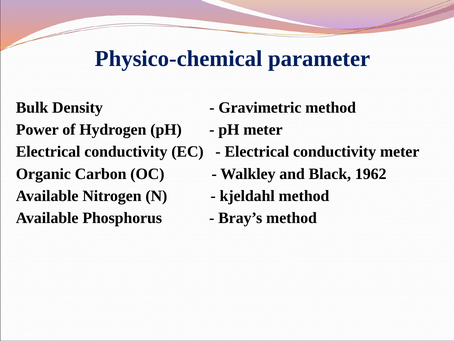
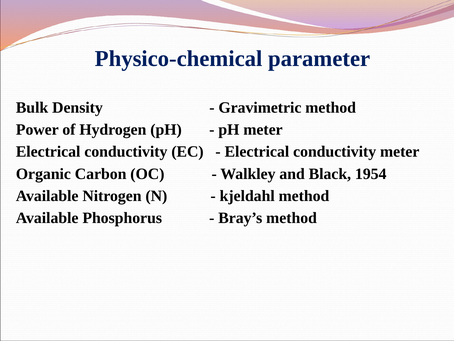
1962: 1962 -> 1954
